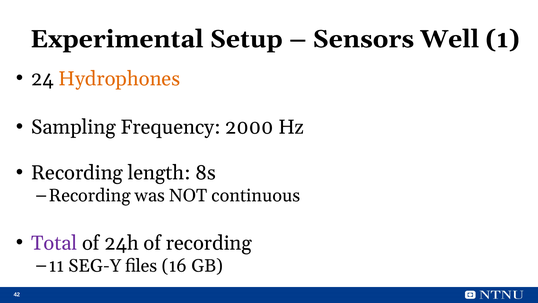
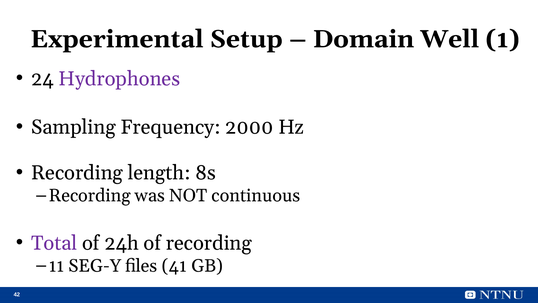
Sensors: Sensors -> Domain
Hydrophones colour: orange -> purple
16: 16 -> 41
